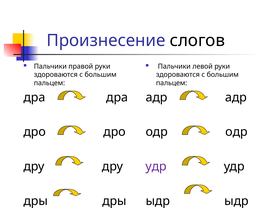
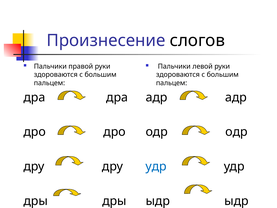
удр at (156, 166) colour: purple -> blue
